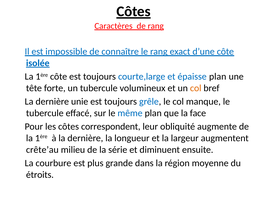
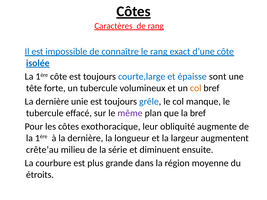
épaisse plan: plan -> sont
même colour: blue -> purple
la face: face -> bref
correspondent: correspondent -> exothoracique
